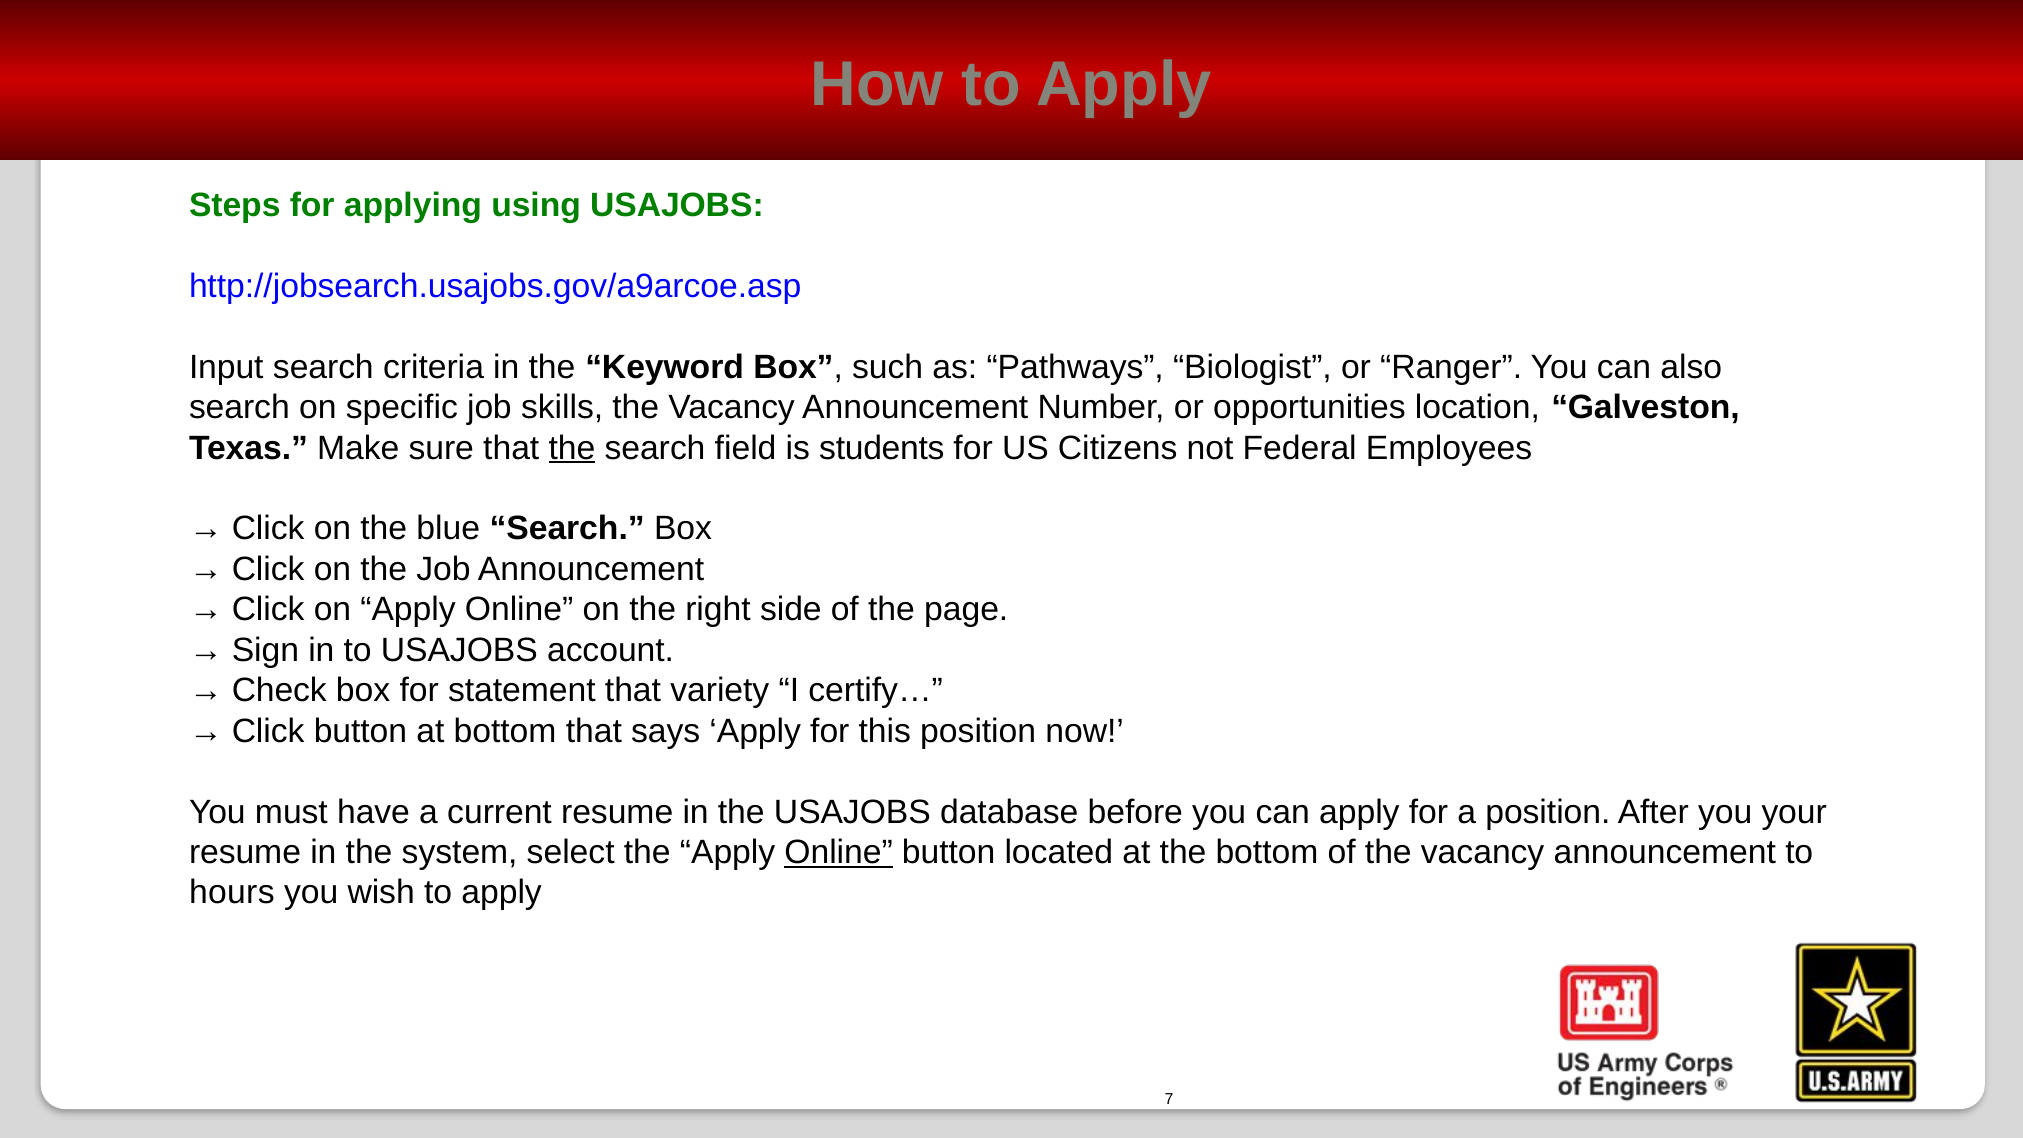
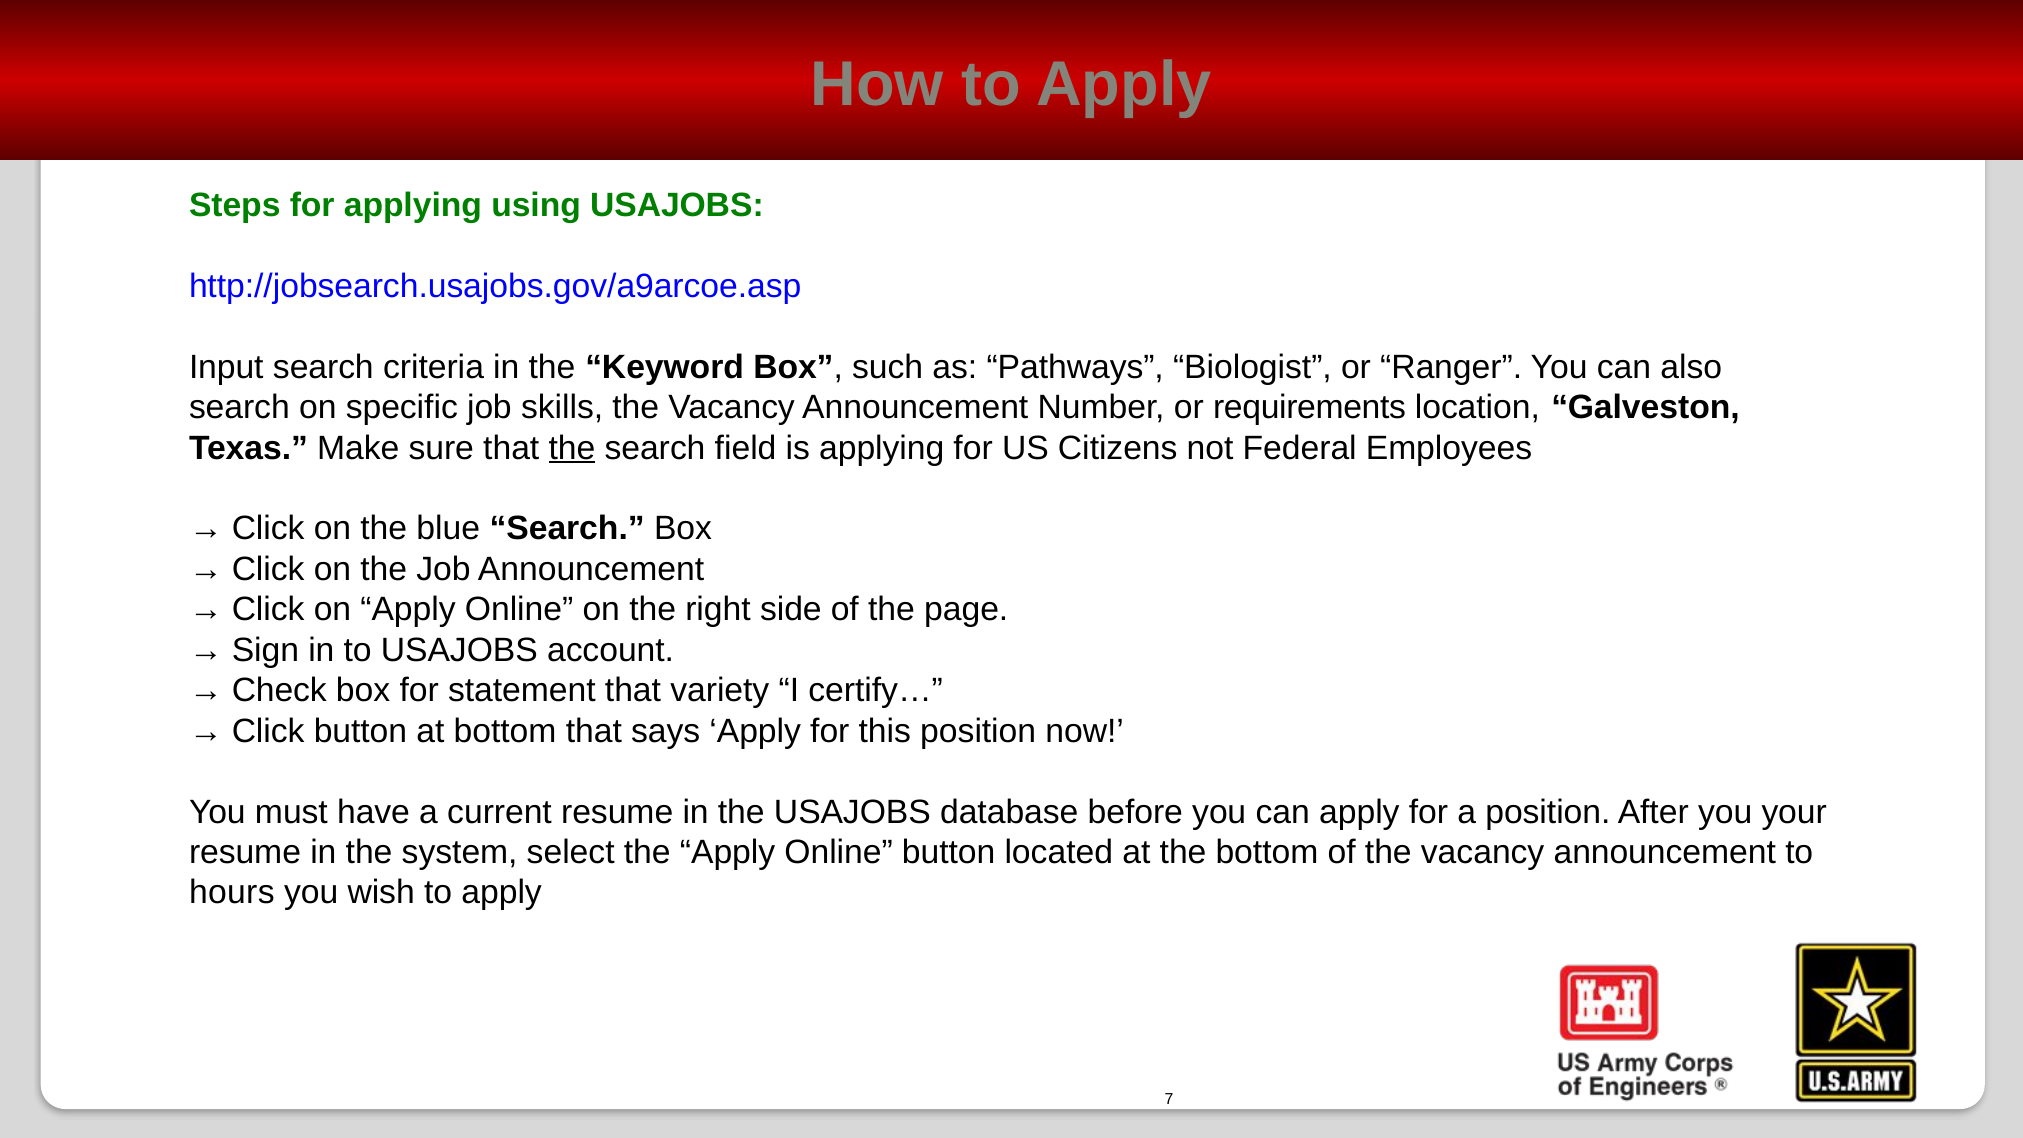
opportunities: opportunities -> requirements
is students: students -> applying
Online at (839, 852) underline: present -> none
